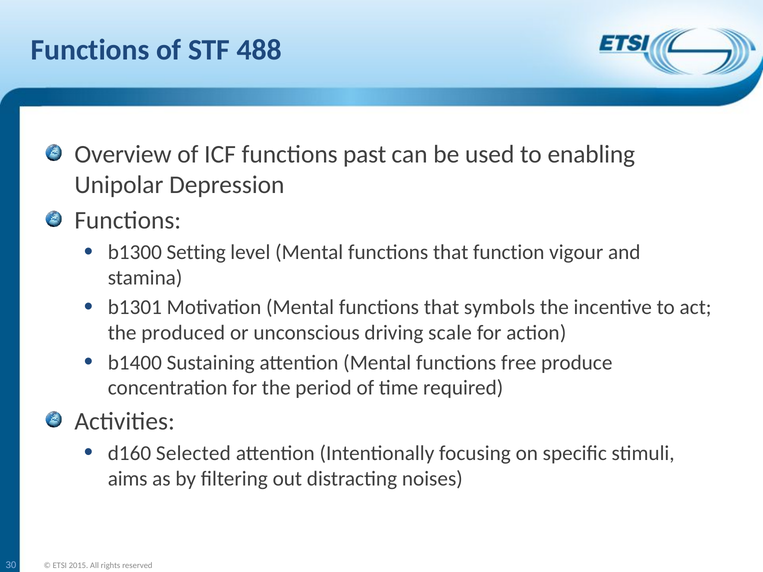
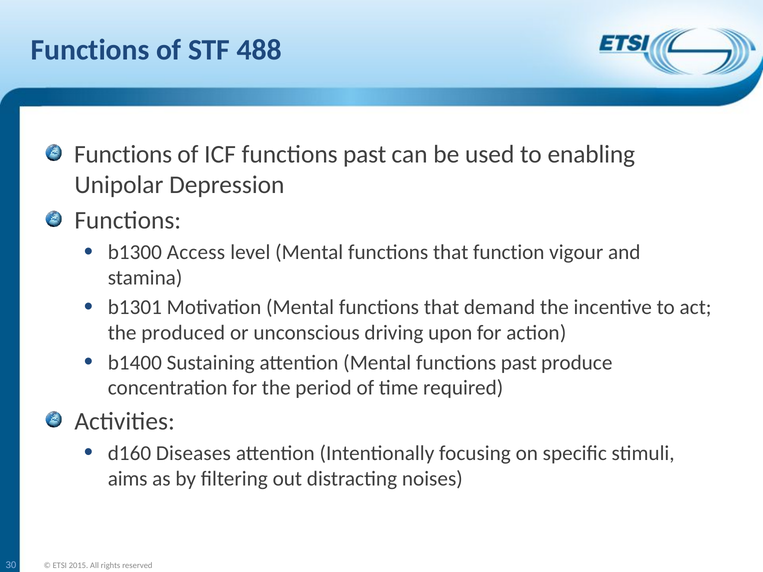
Overview at (123, 154): Overview -> Functions
Setting: Setting -> Access
symbols: symbols -> demand
scale: scale -> upon
Mental functions free: free -> past
Selected: Selected -> Diseases
